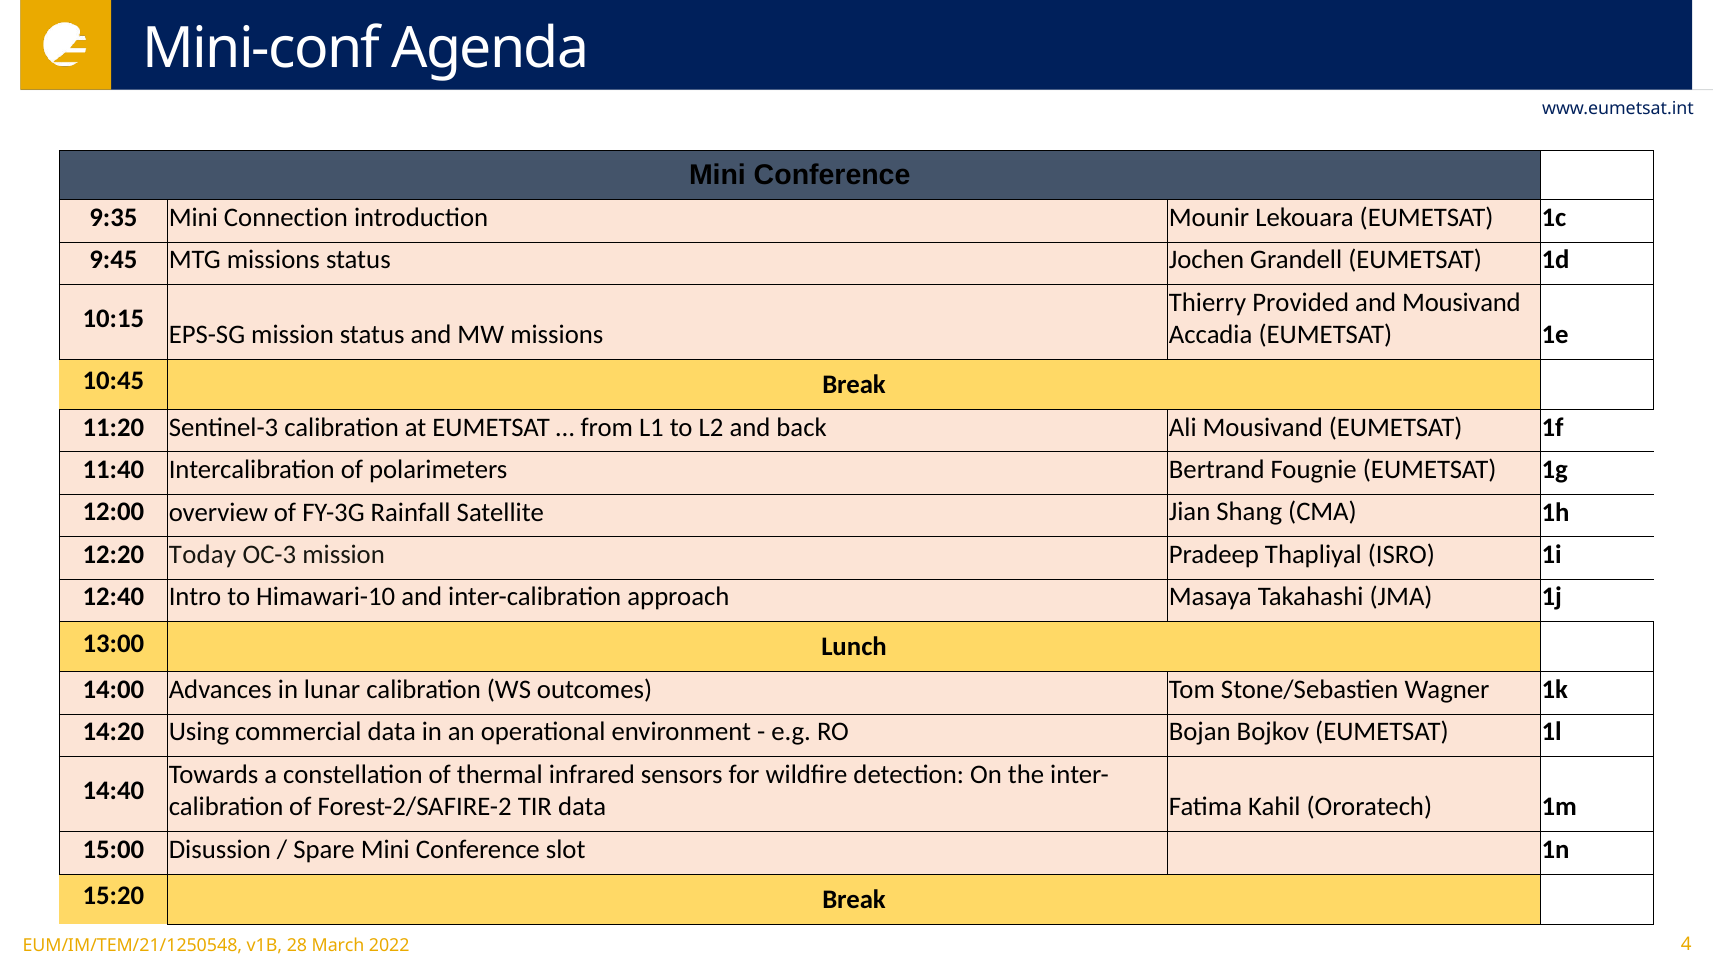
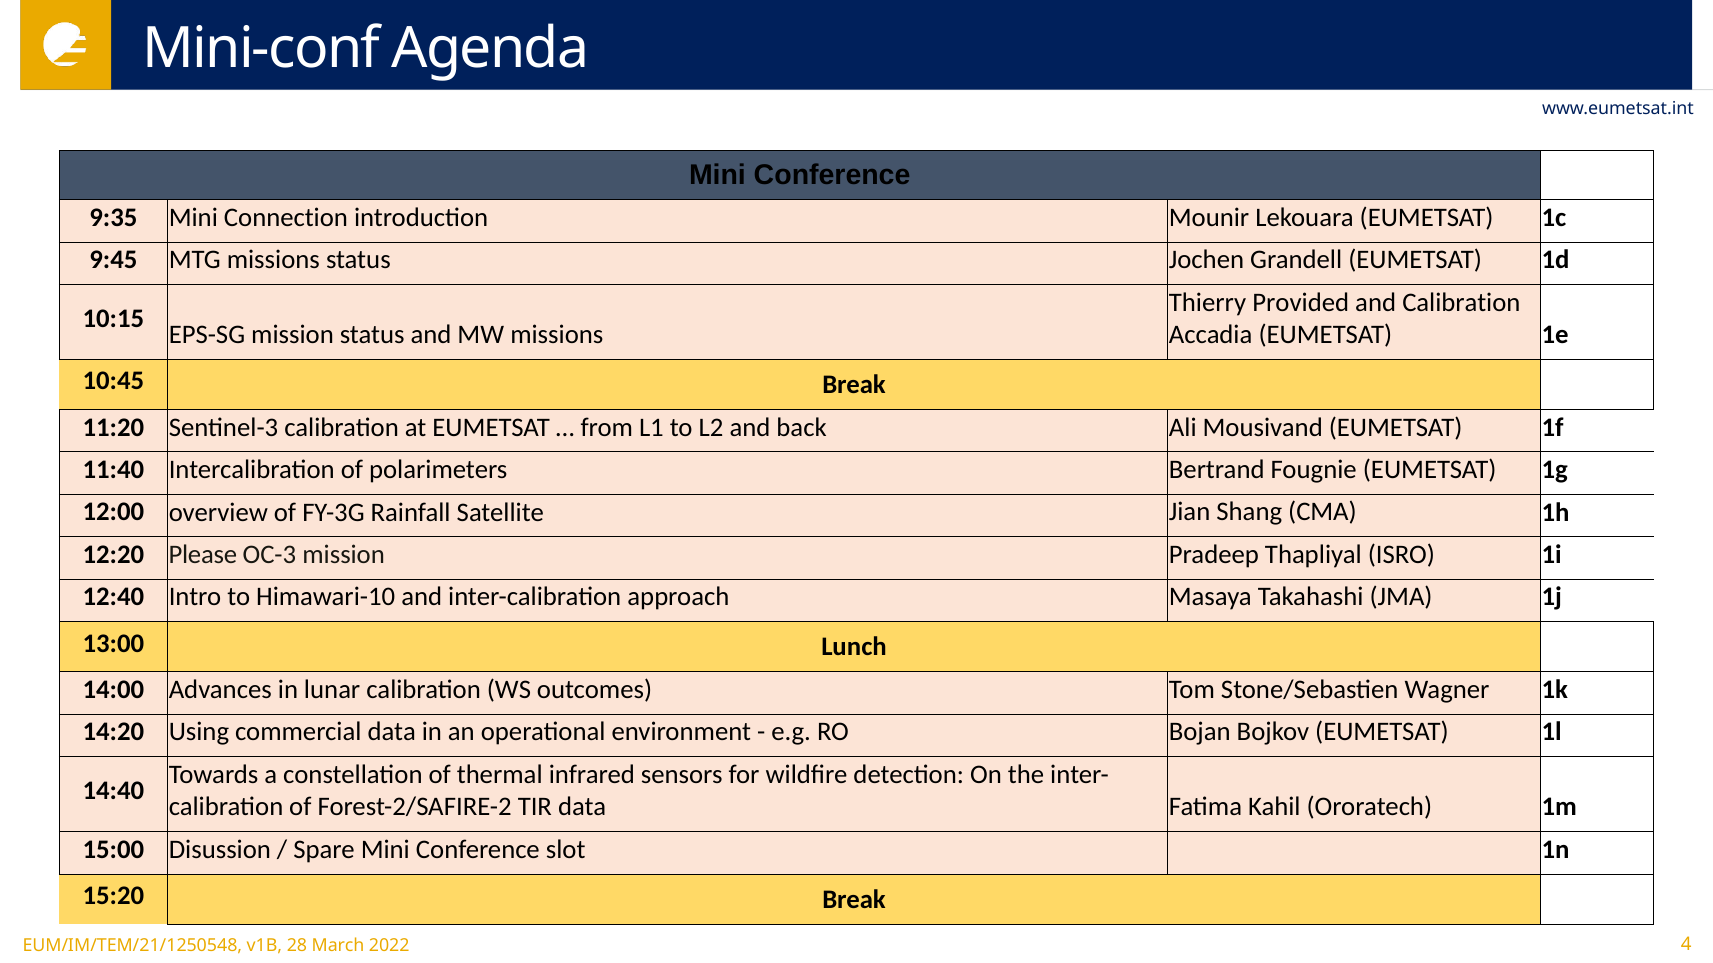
and Mousivand: Mousivand -> Calibration
Today: Today -> Please
